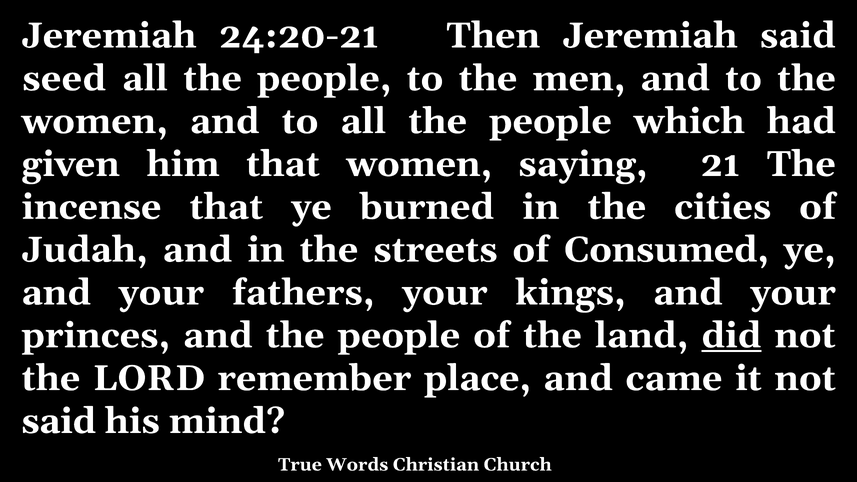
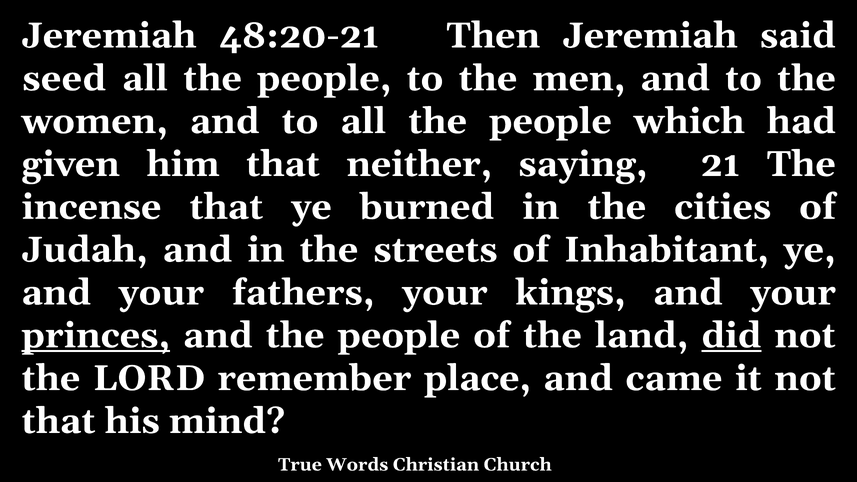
24:20-21: 24:20-21 -> 48:20-21
that women: women -> neither
Consumed: Consumed -> Inhabitant
princes underline: none -> present
said at (59, 421): said -> that
